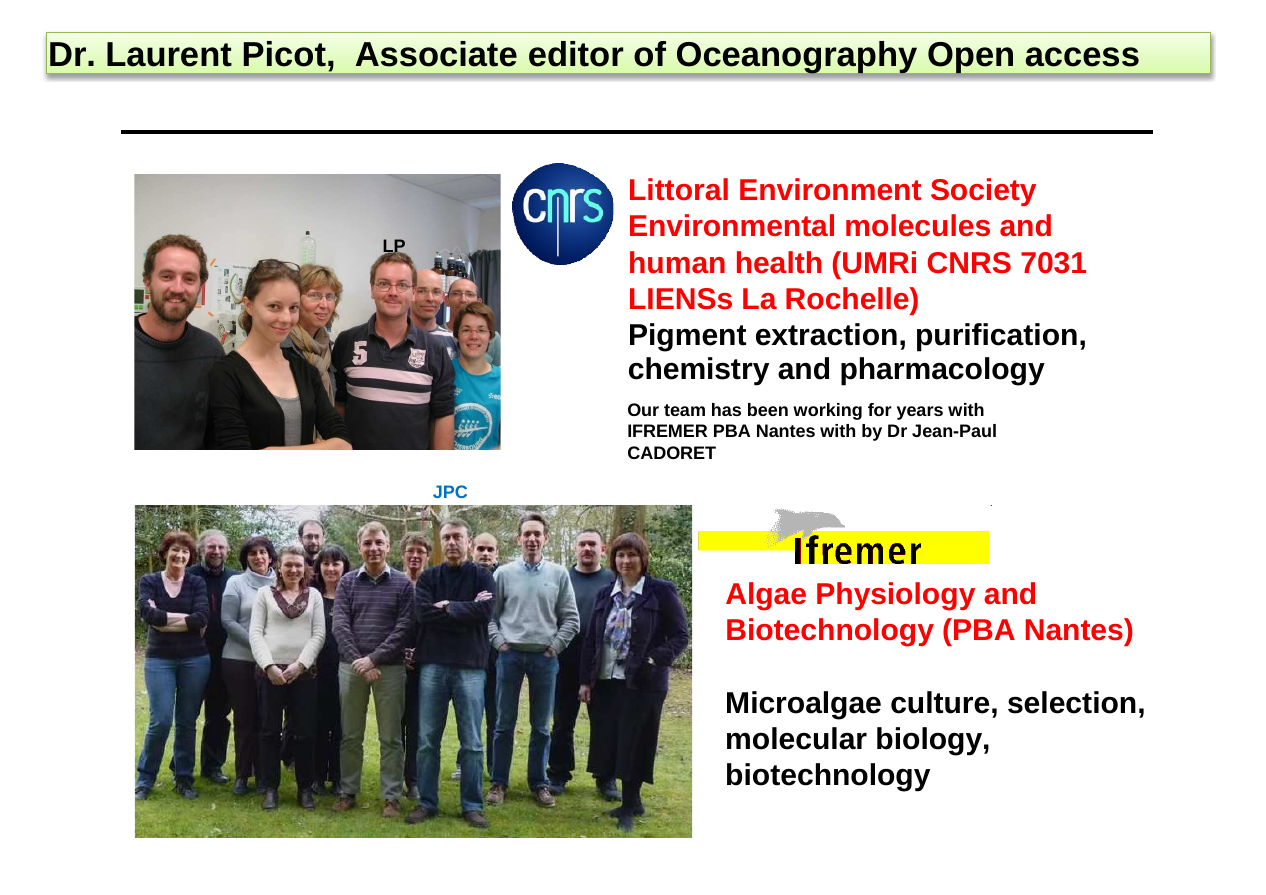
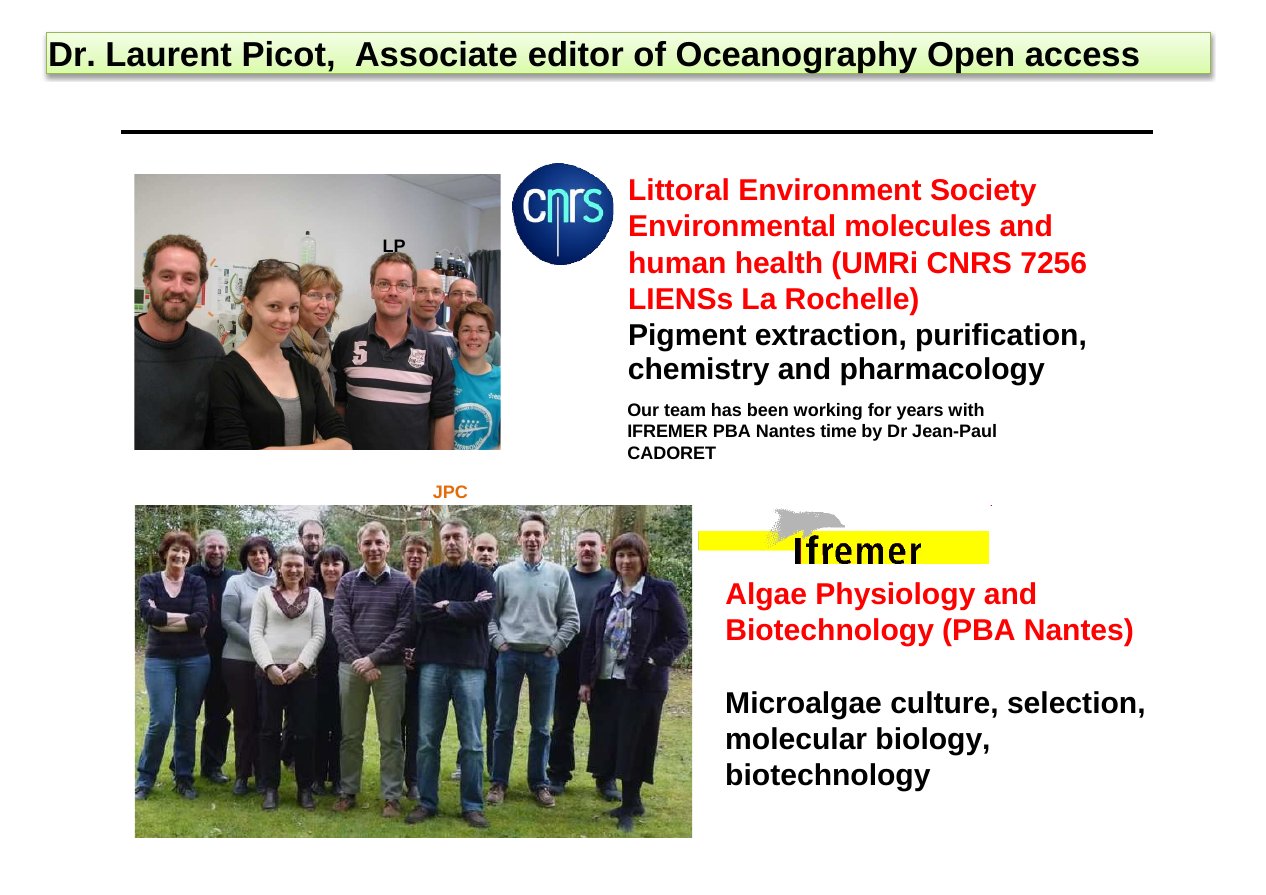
7031: 7031 -> 7256
Nantes with: with -> time
JPC colour: blue -> orange
